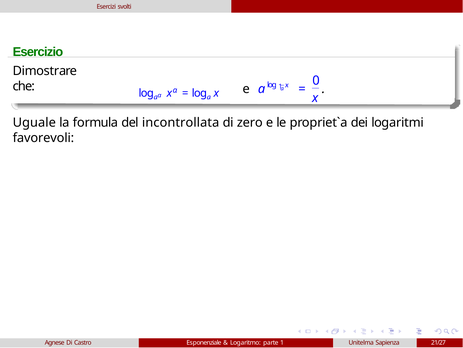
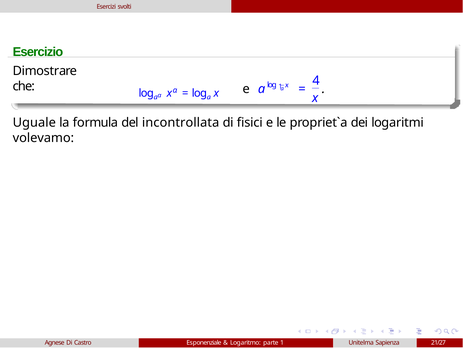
0: 0 -> 4
zero: zero -> fisici
favorevoli: favorevoli -> volevamo
